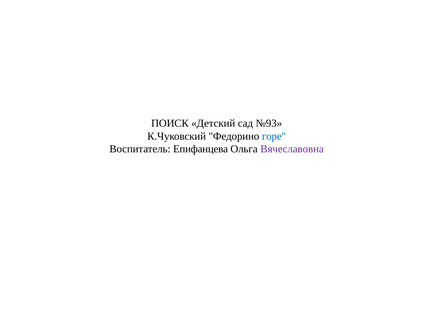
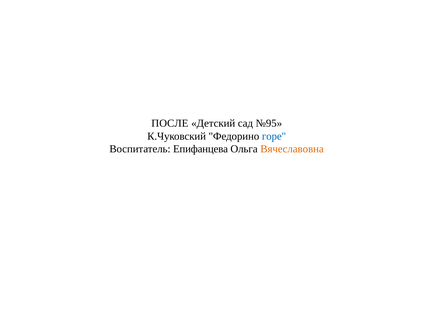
ПОИСК: ПОИСК -> ПОСЛЕ
№93: №93 -> №95
Вячеславовна colour: purple -> orange
